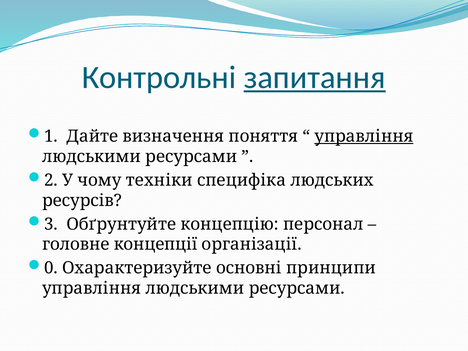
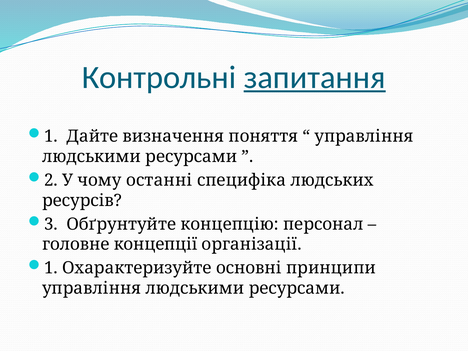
управління at (364, 136) underline: present -> none
техніки: техніки -> останні
0 at (51, 268): 0 -> 1
